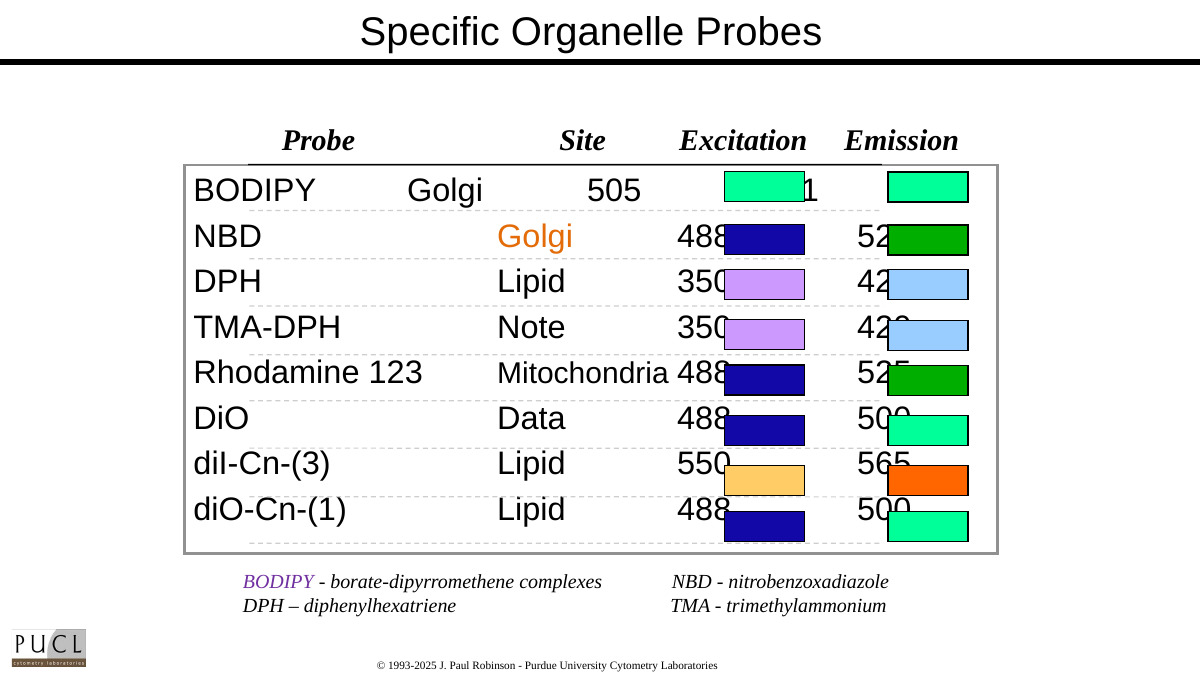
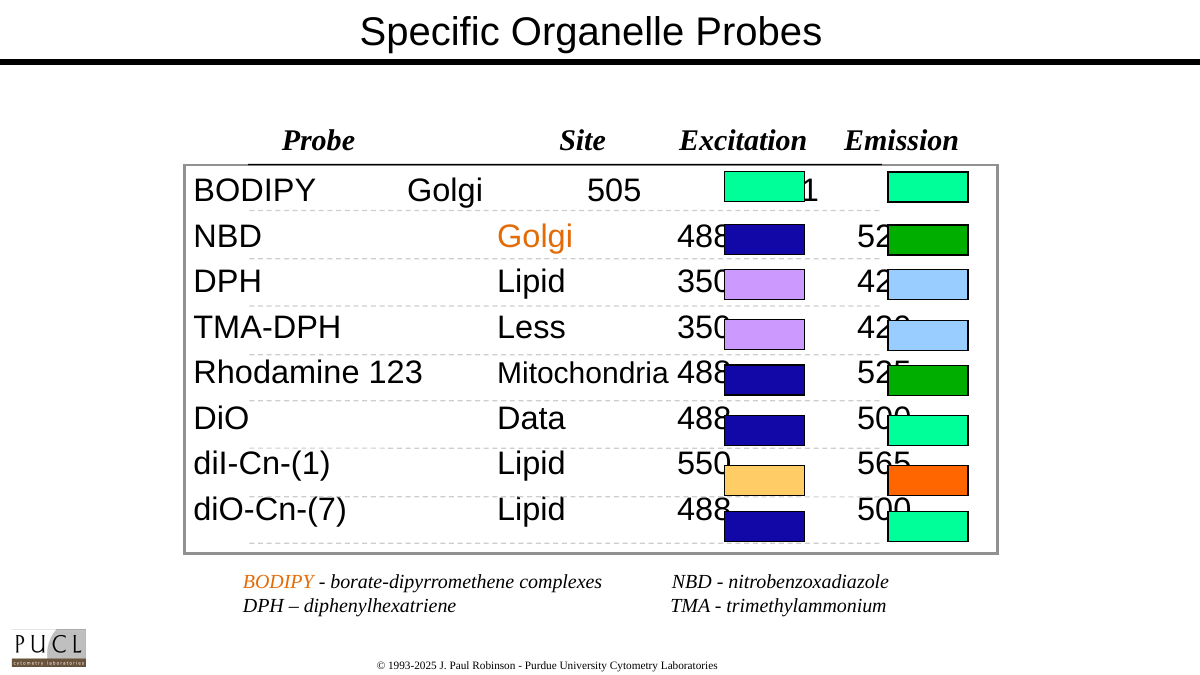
Note: Note -> Less
diI-Cn-(3: diI-Cn-(3 -> diI-Cn-(1
diO-Cn-(1: diO-Cn-(1 -> diO-Cn-(7
BODIPY at (278, 582) colour: purple -> orange
